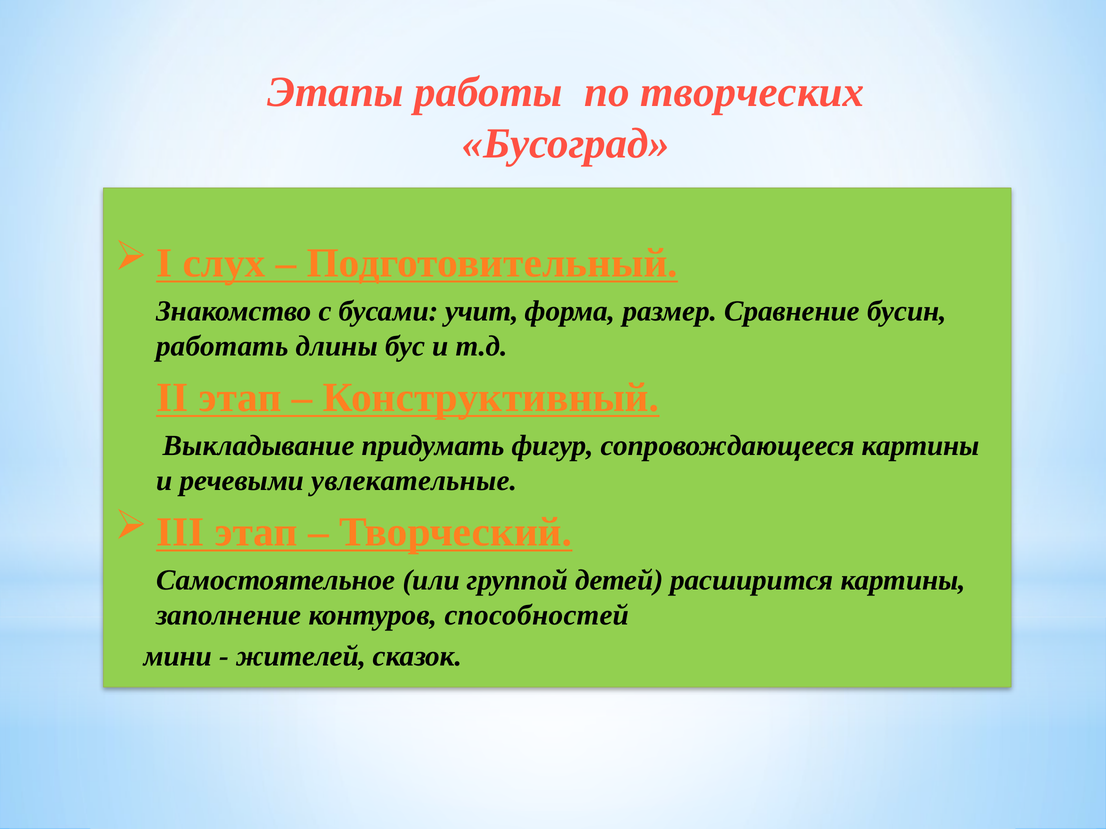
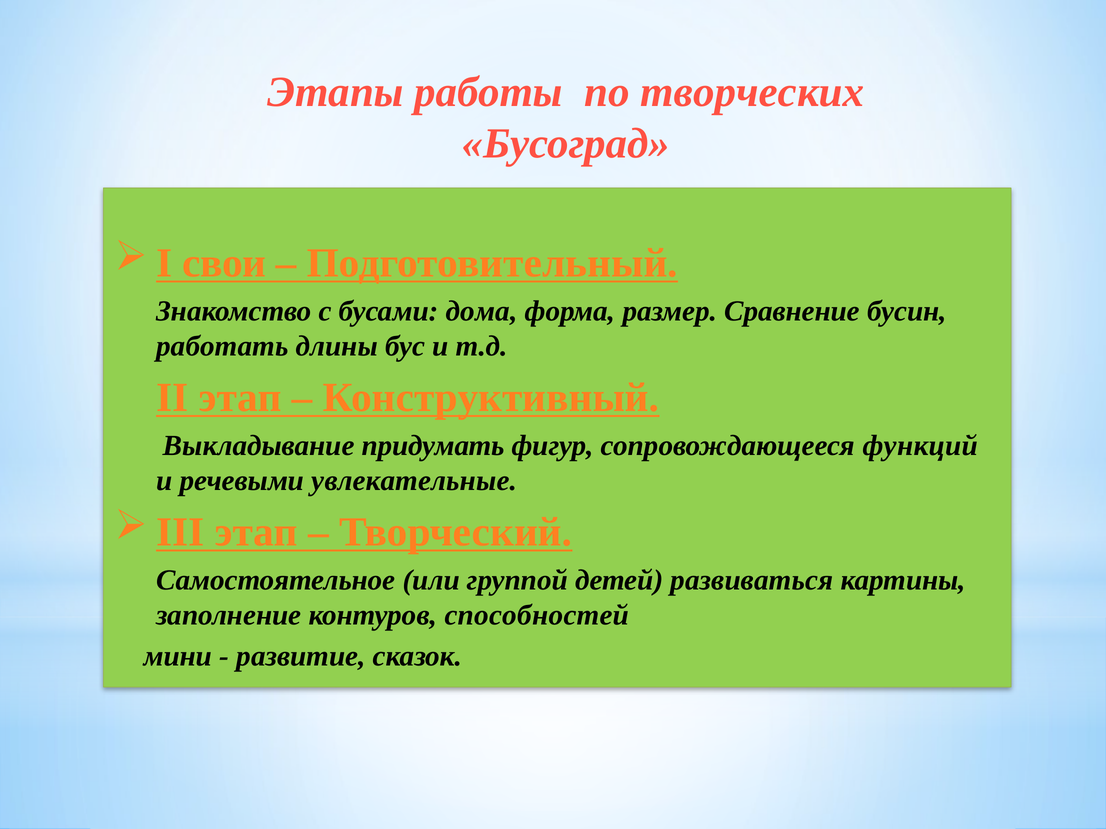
слух: слух -> свои
учит: учит -> дома
сопровождающееся картины: картины -> функций
расширится: расширится -> развиваться
жителей: жителей -> развитие
